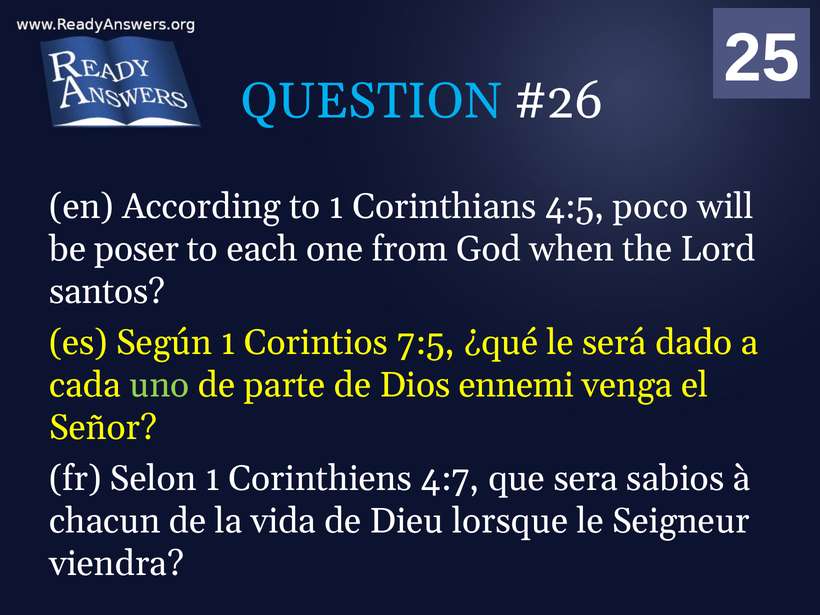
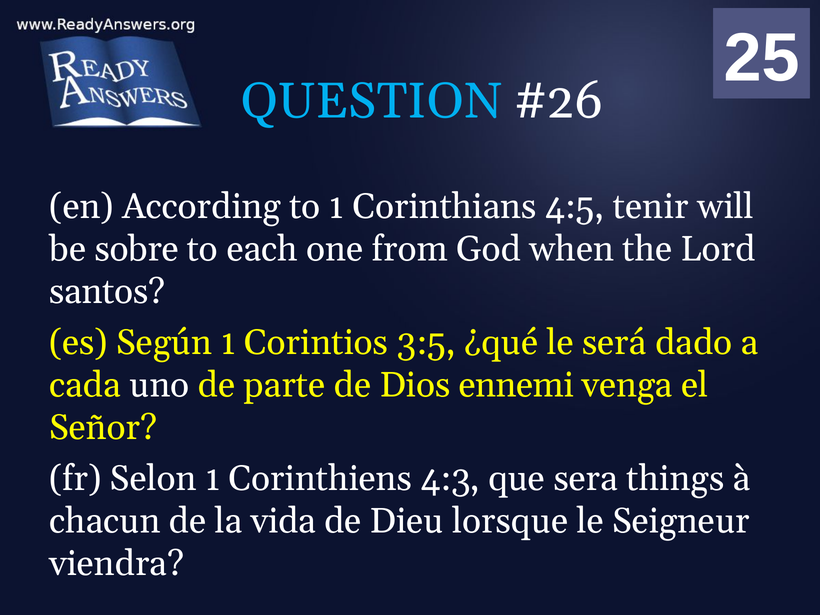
poco: poco -> tenir
poser: poser -> sobre
7:5: 7:5 -> 3:5
uno colour: light green -> white
4:7: 4:7 -> 4:3
sabios: sabios -> things
